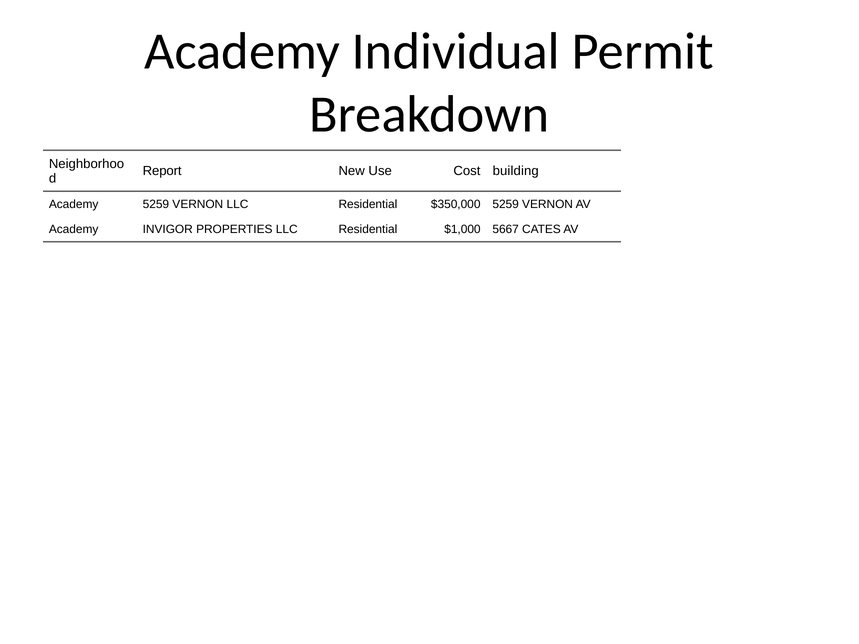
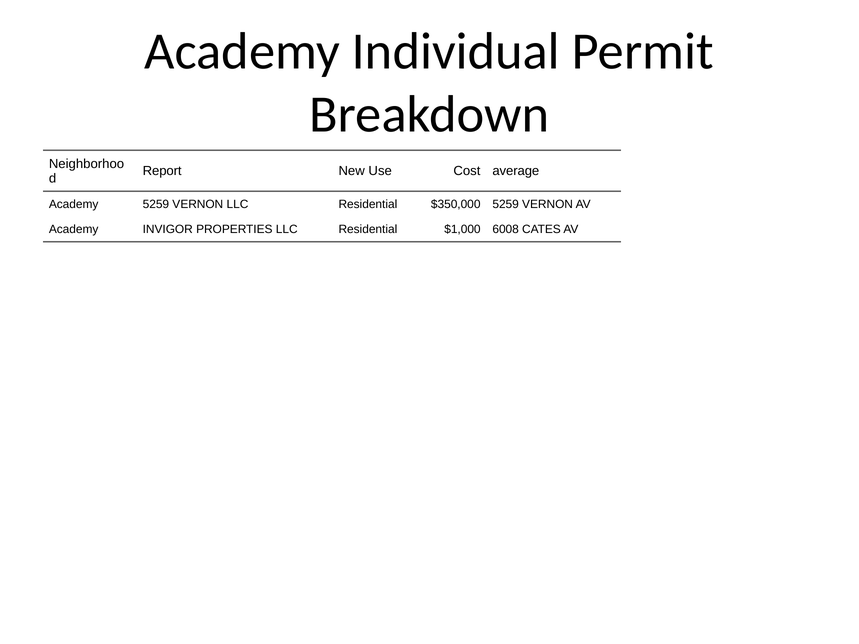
building: building -> average
5667: 5667 -> 6008
